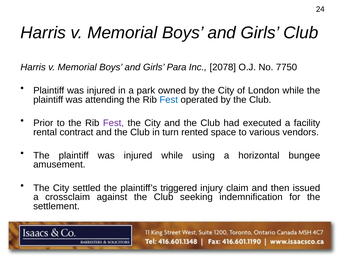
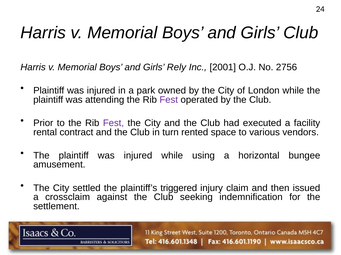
Para: Para -> Rely
2078: 2078 -> 2001
7750: 7750 -> 2756
Fest at (169, 100) colour: blue -> purple
